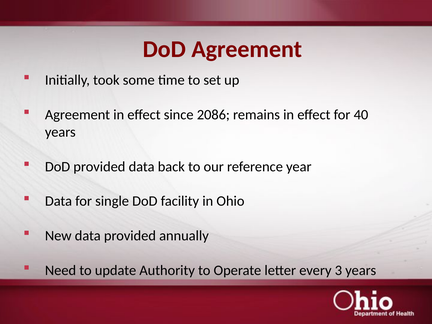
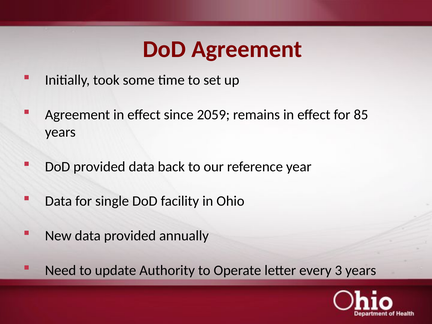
2086: 2086 -> 2059
40: 40 -> 85
